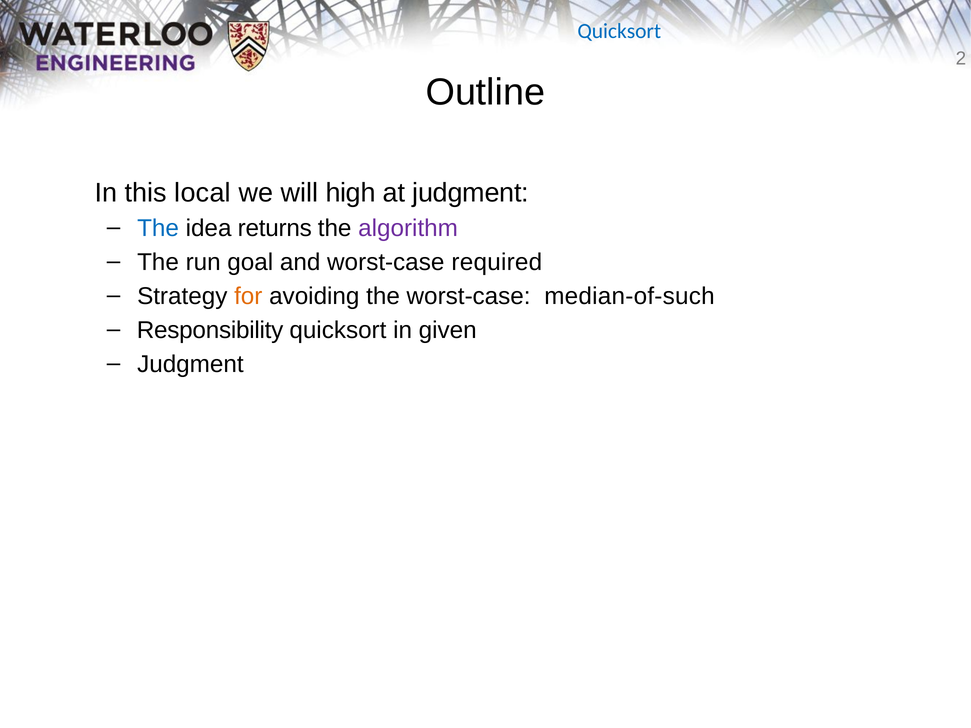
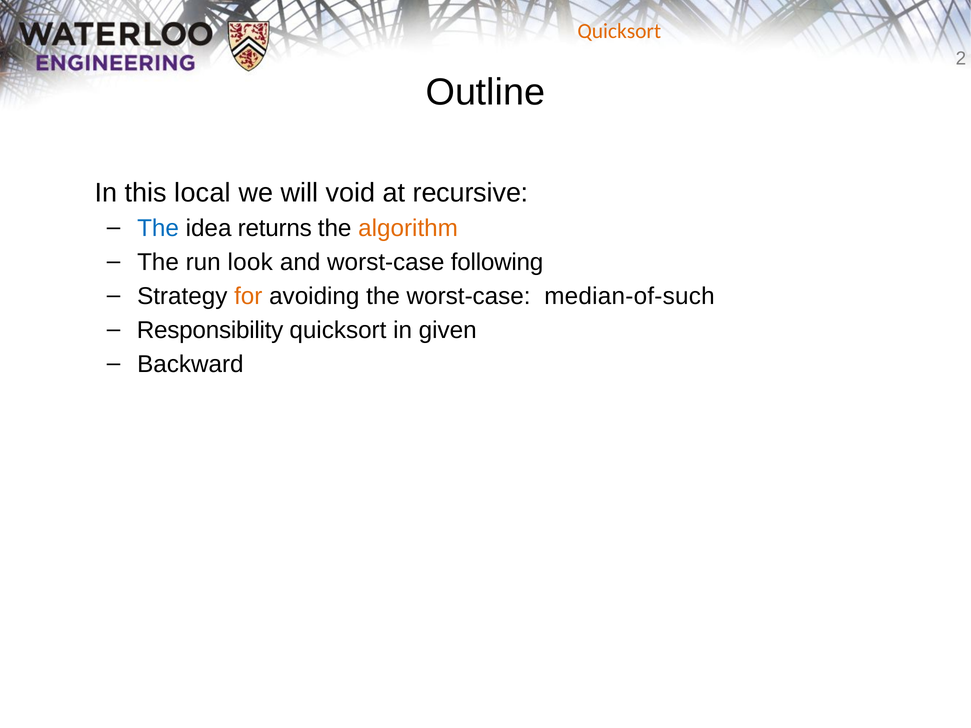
Quicksort at (619, 31) colour: blue -> orange
high: high -> void
at judgment: judgment -> recursive
algorithm colour: purple -> orange
goal: goal -> look
required: required -> following
Judgment at (190, 364): Judgment -> Backward
